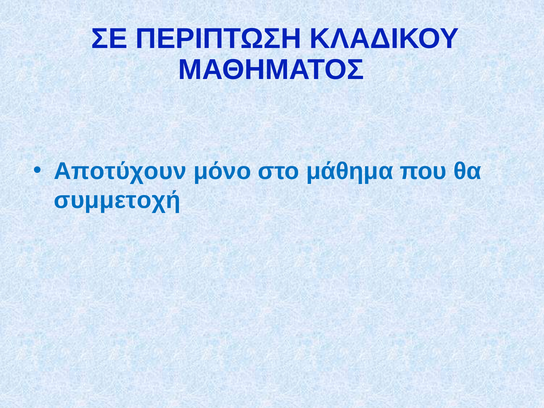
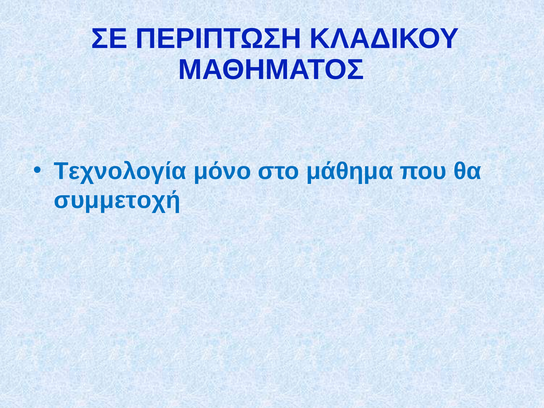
Αποτύχουν: Αποτύχουν -> Τεχνολογία
